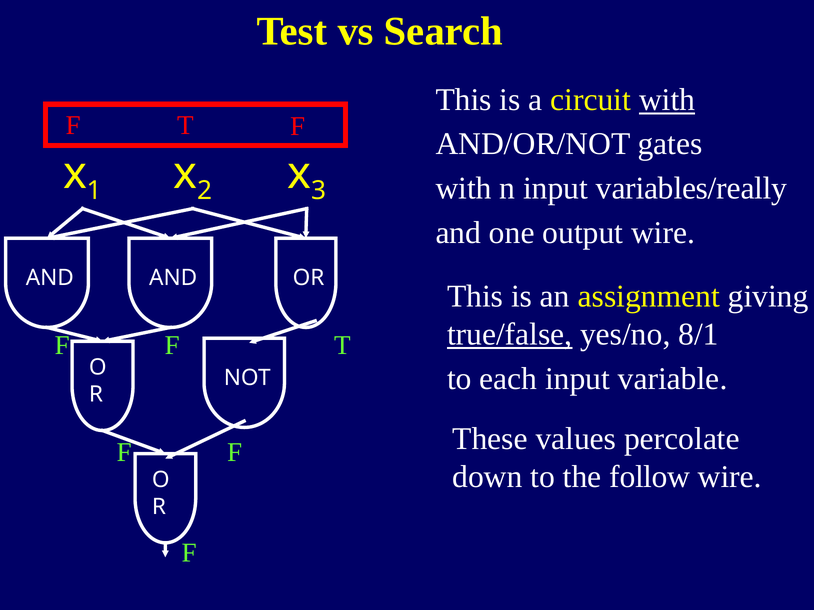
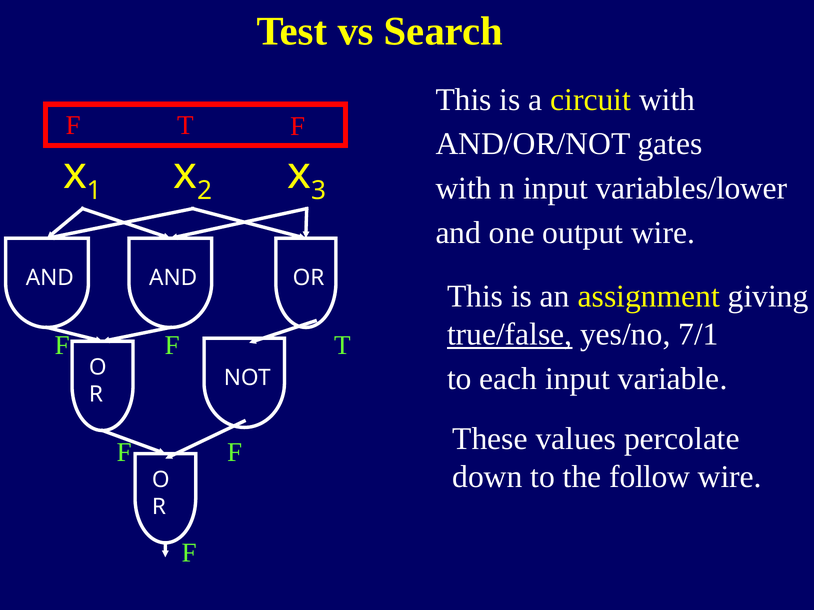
with at (667, 100) underline: present -> none
variables/really: variables/really -> variables/lower
8/1: 8/1 -> 7/1
